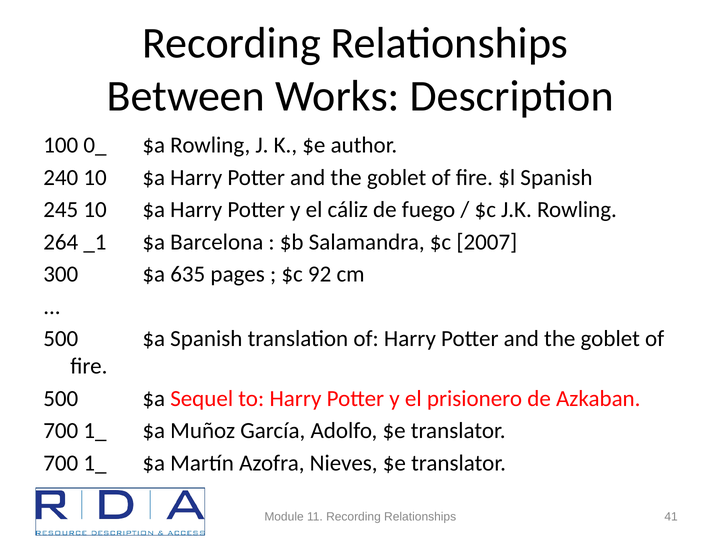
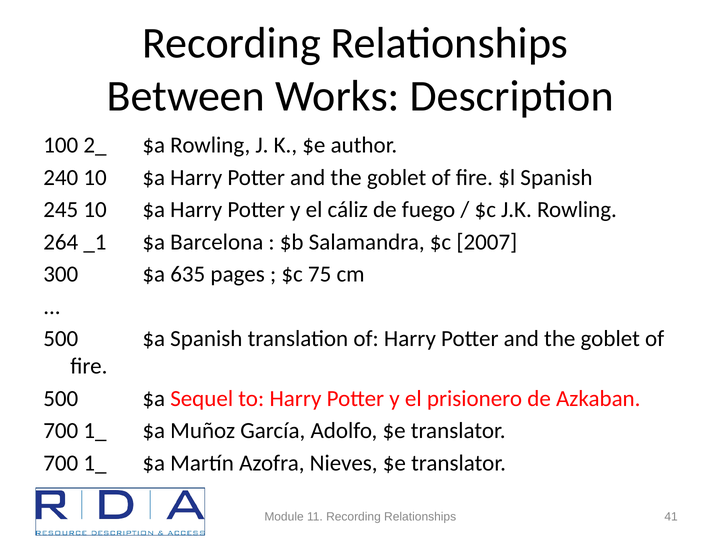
0_: 0_ -> 2_
92: 92 -> 75
